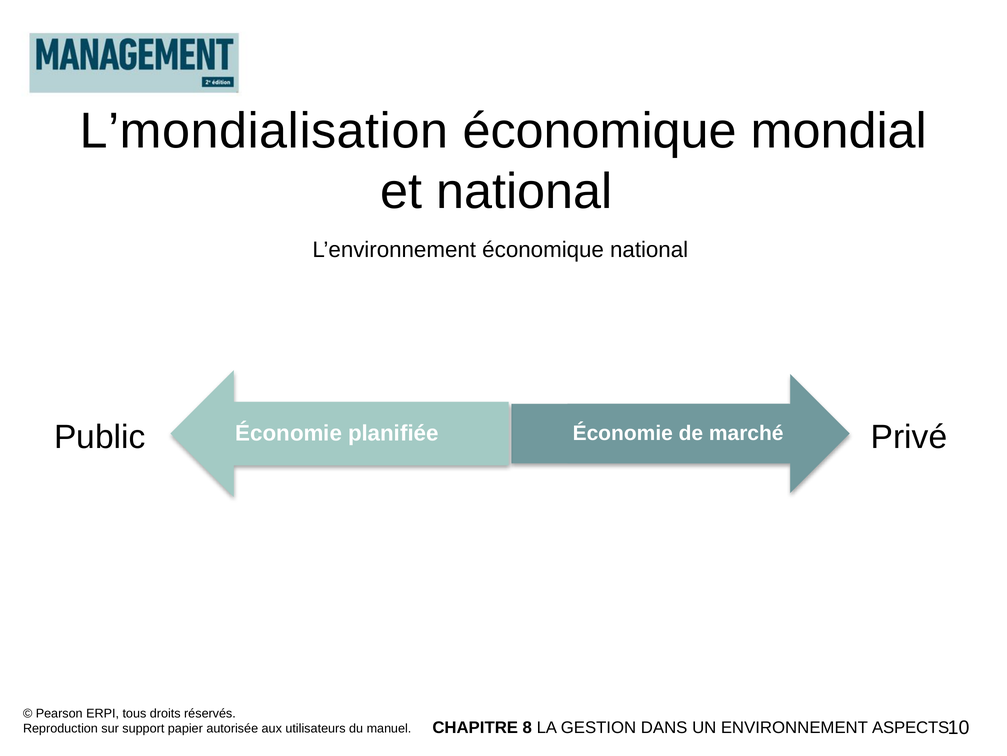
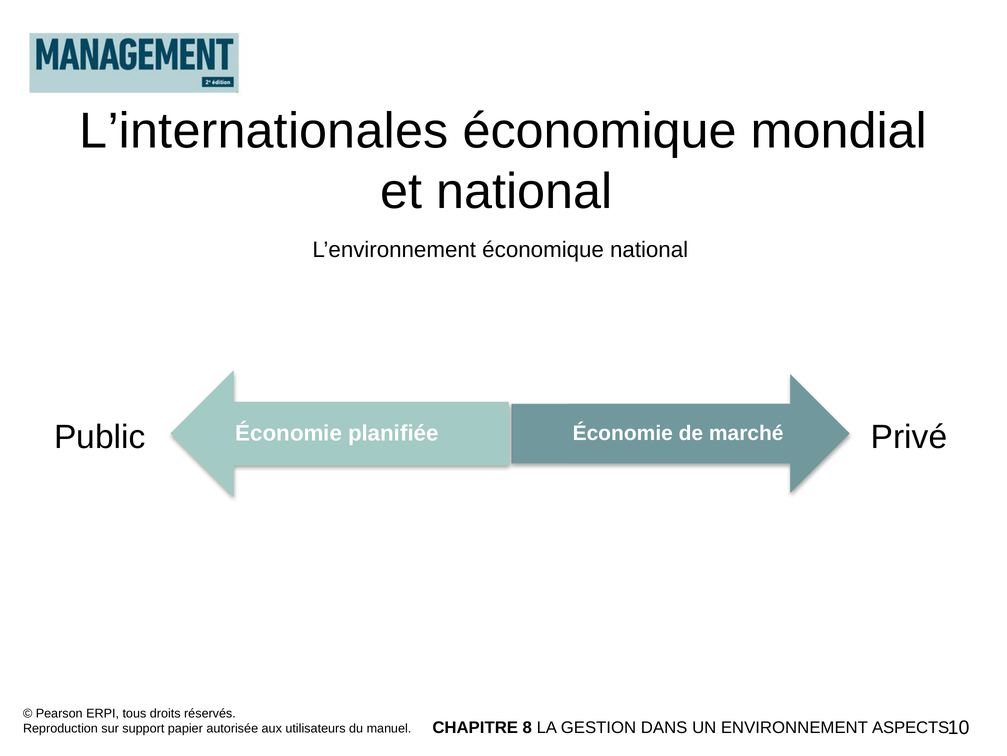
L’mondialisation: L’mondialisation -> L’internationales
